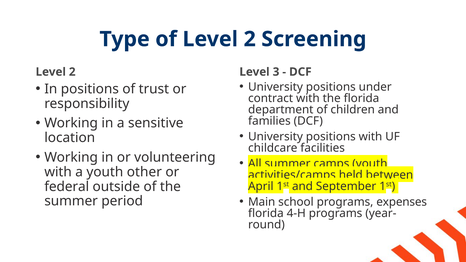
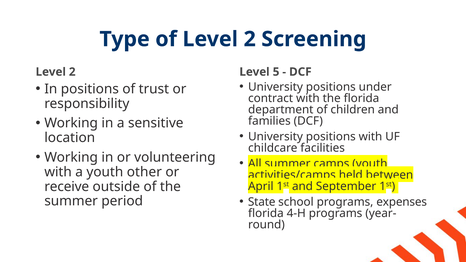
3: 3 -> 5
federal: federal -> receive
Main: Main -> State
